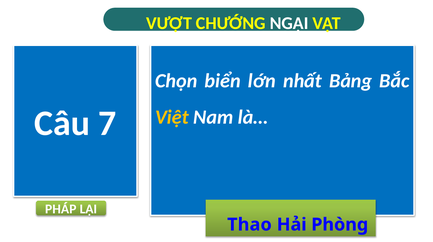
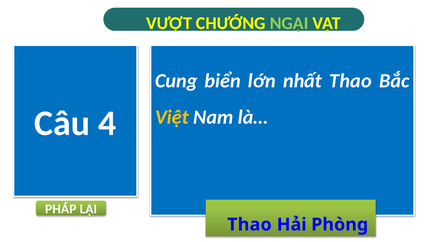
NGẠI colour: white -> light green
Chọn: Chọn -> Cung
nhất Bảng: Bảng -> Thao
7: 7 -> 4
